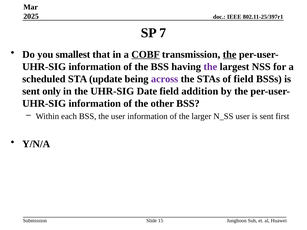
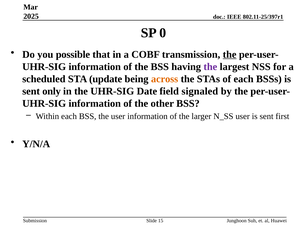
7: 7 -> 0
smallest: smallest -> possible
COBF underline: present -> none
across colour: purple -> orange
of field: field -> each
addition: addition -> signaled
